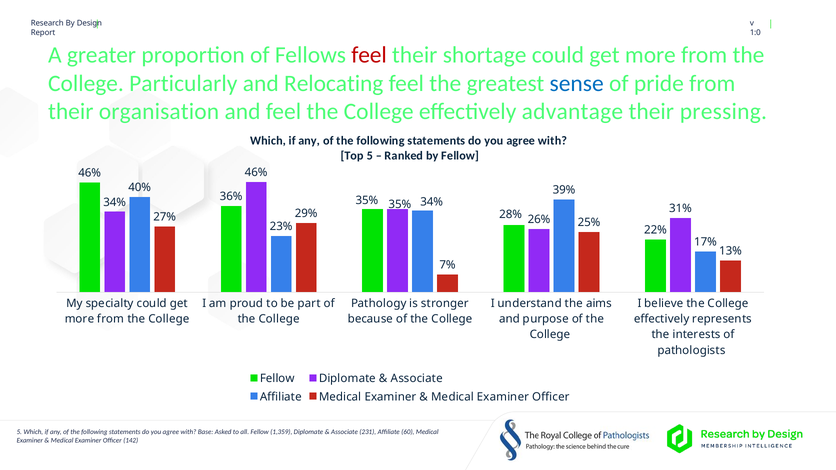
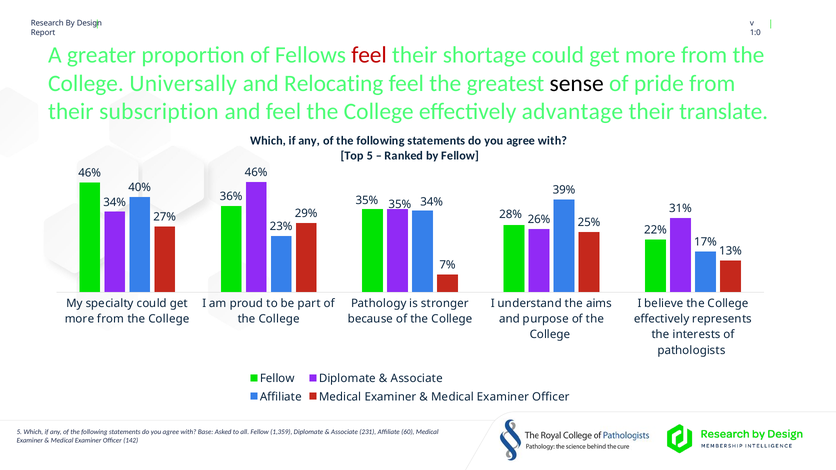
Particularly: Particularly -> Universally
sense colour: blue -> black
organisation: organisation -> subscription
pressing: pressing -> translate
